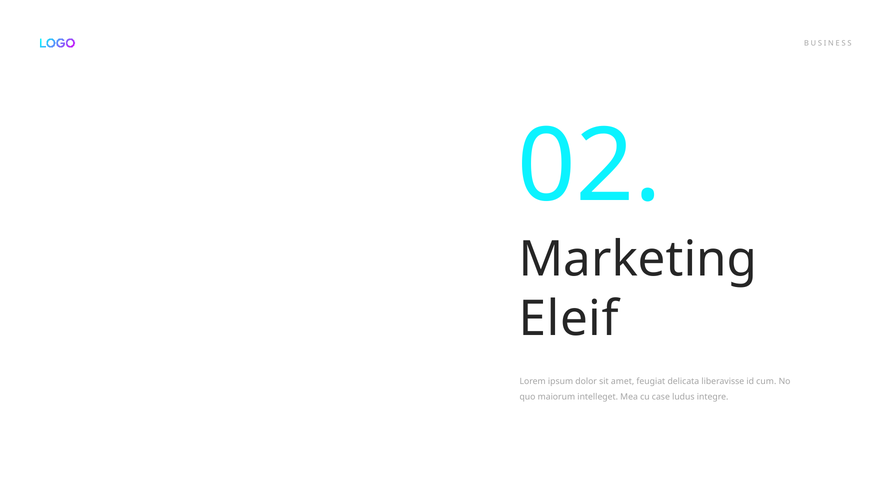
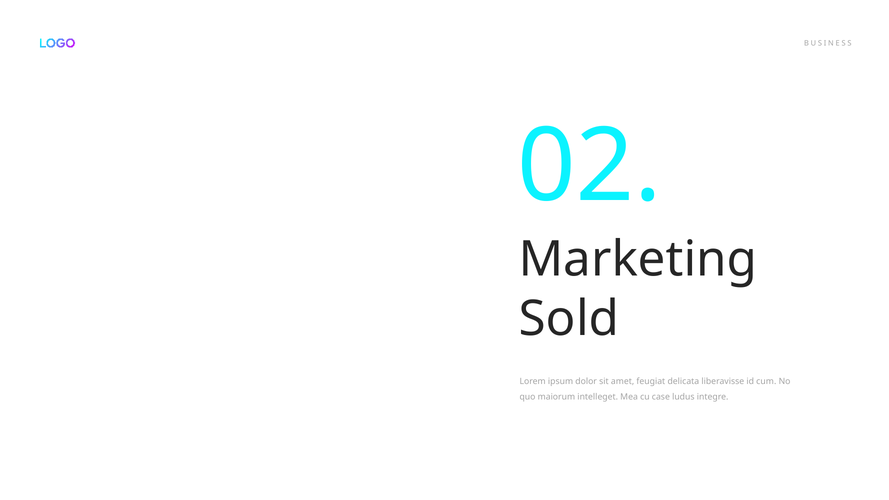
Eleif: Eleif -> Sold
